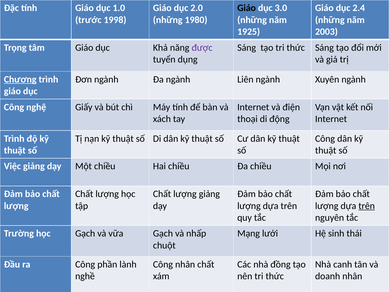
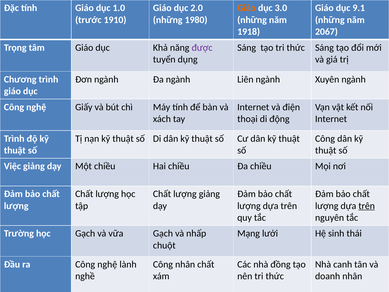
Giáo at (247, 8) colour: black -> orange
2.4: 2.4 -> 9.1
1998: 1998 -> 1910
1925: 1925 -> 1918
2003: 2003 -> 2067
Chương underline: present -> none
ra Công phần: phần -> nghệ
